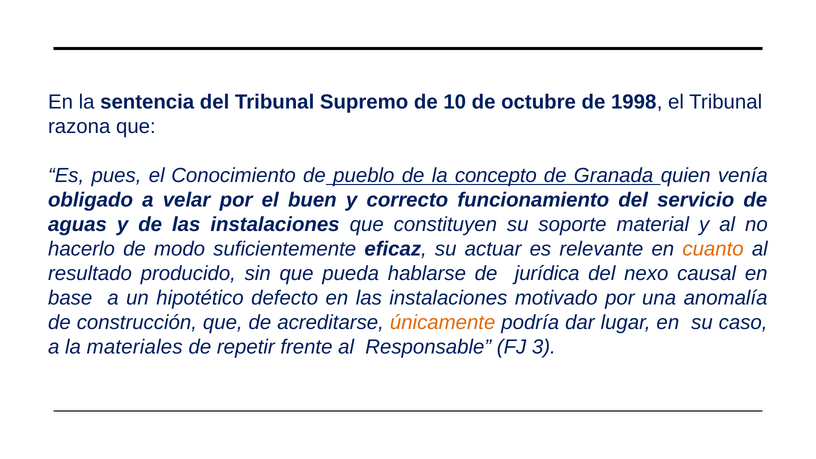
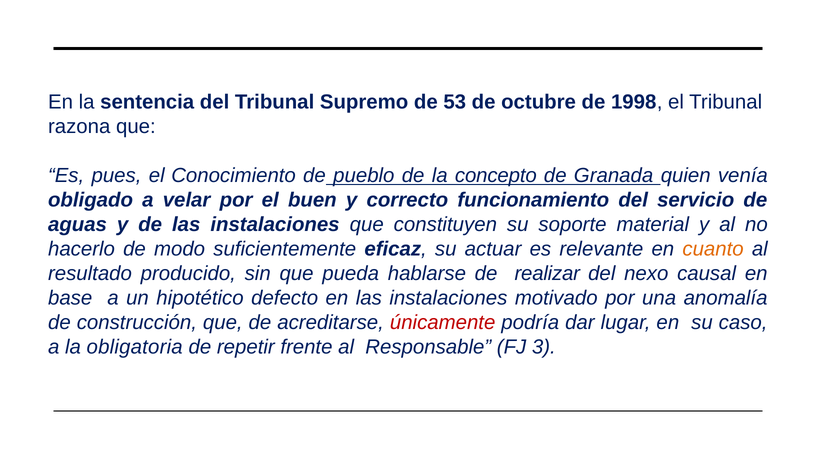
10: 10 -> 53
jurídica: jurídica -> realizar
únicamente colour: orange -> red
materiales: materiales -> obligatoria
